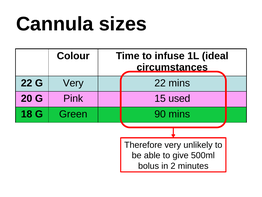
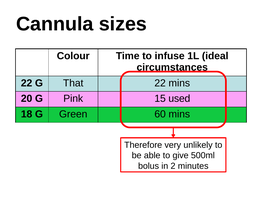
G Very: Very -> That
90: 90 -> 60
